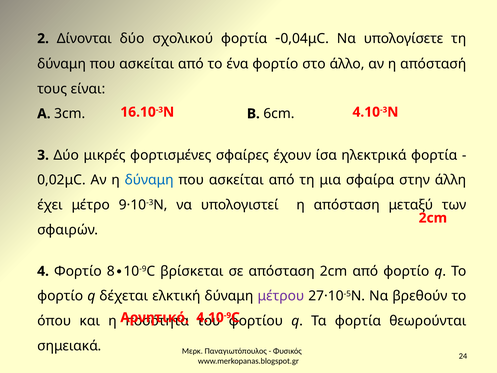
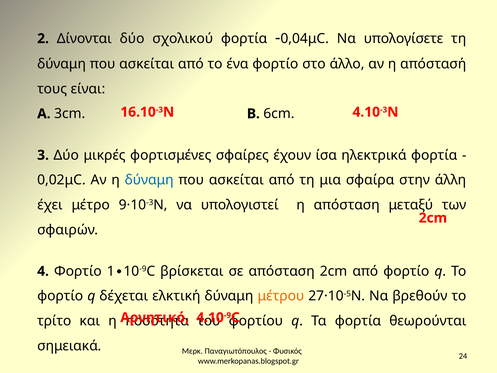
8: 8 -> 1
μέτρου colour: purple -> orange
όπου: όπου -> τρίτο
